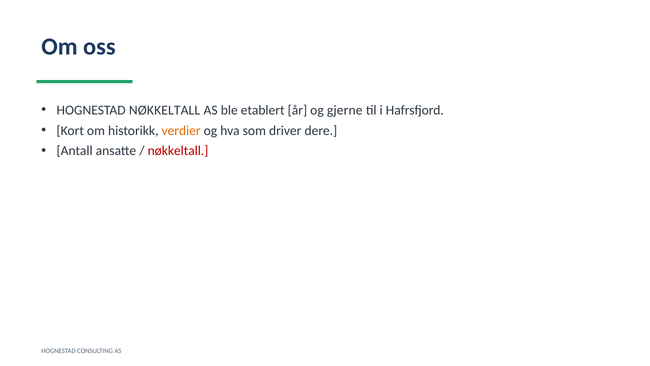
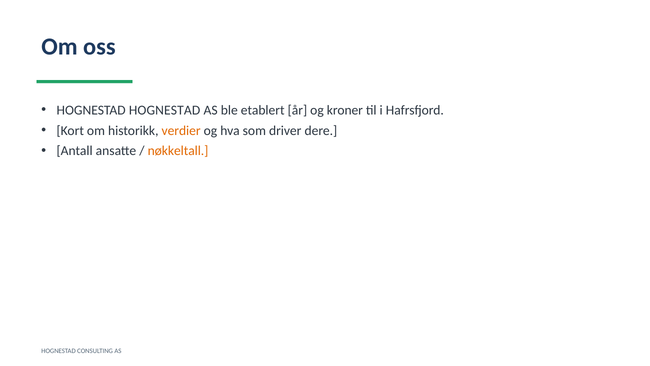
HOGNESTAD NØKKELTALL: NØKKELTALL -> HOGNESTAD
gjerne: gjerne -> kroner
nøkkeltall at (178, 151) colour: red -> orange
